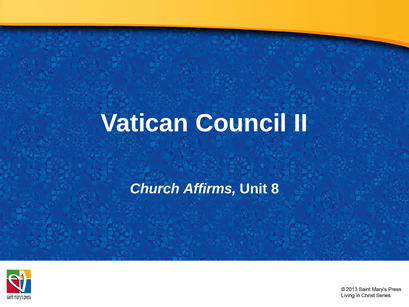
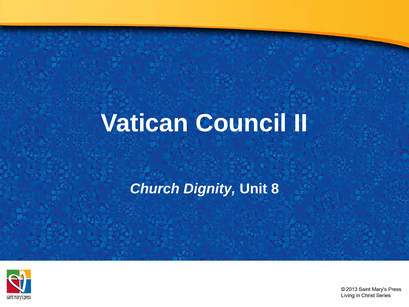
Affirms: Affirms -> Dignity
